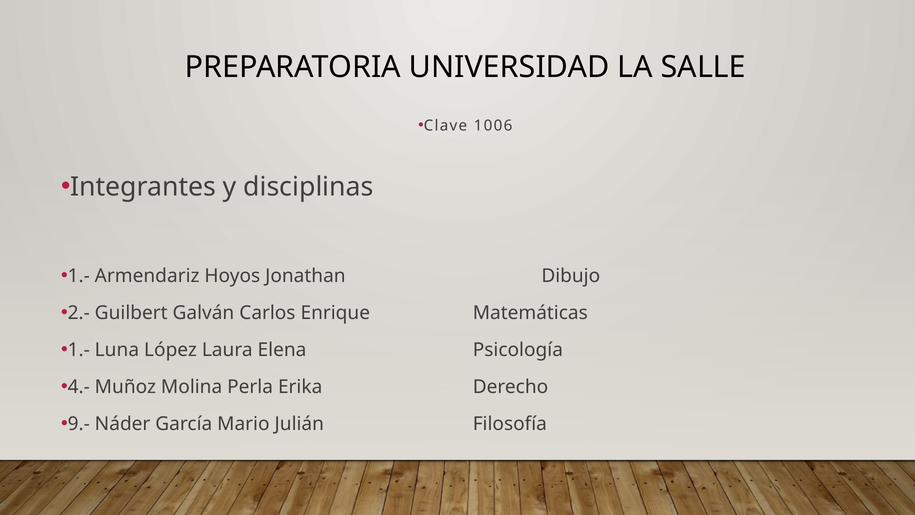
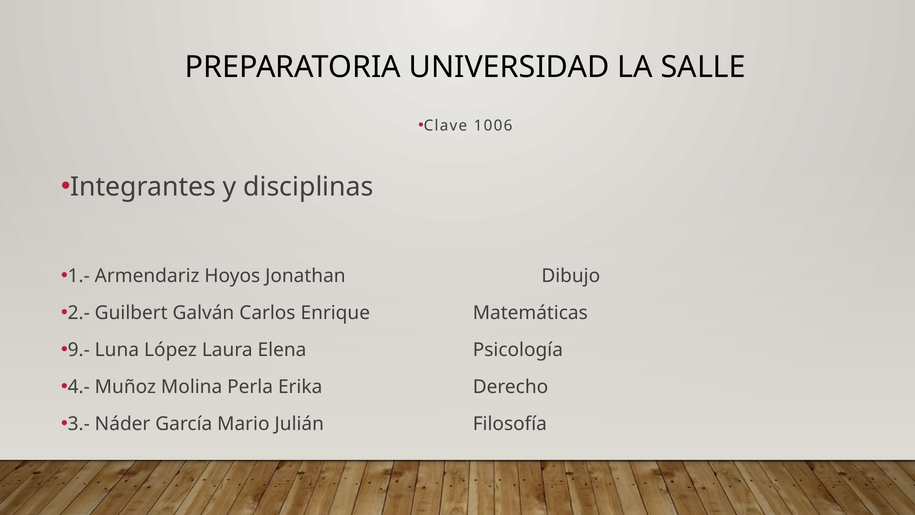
1.- at (79, 350): 1.- -> 9.-
9.-: 9.- -> 3.-
